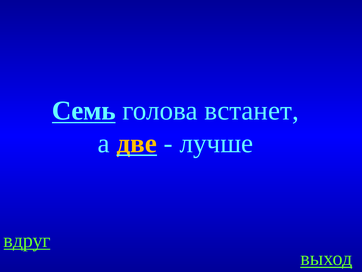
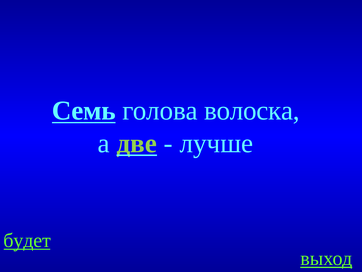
встанет: встанет -> волоска
две colour: yellow -> light green
вдруг: вдруг -> будет
